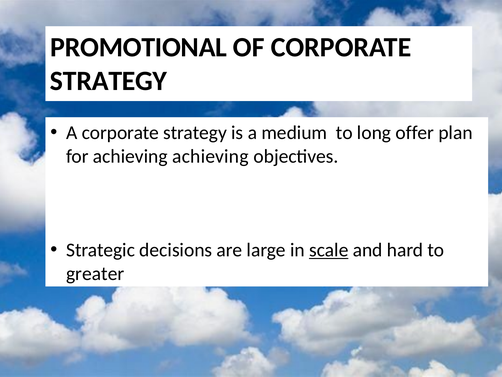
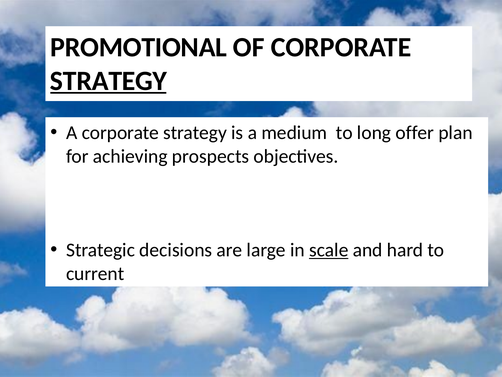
STRATEGY at (109, 81) underline: none -> present
achieving achieving: achieving -> prospects
greater: greater -> current
